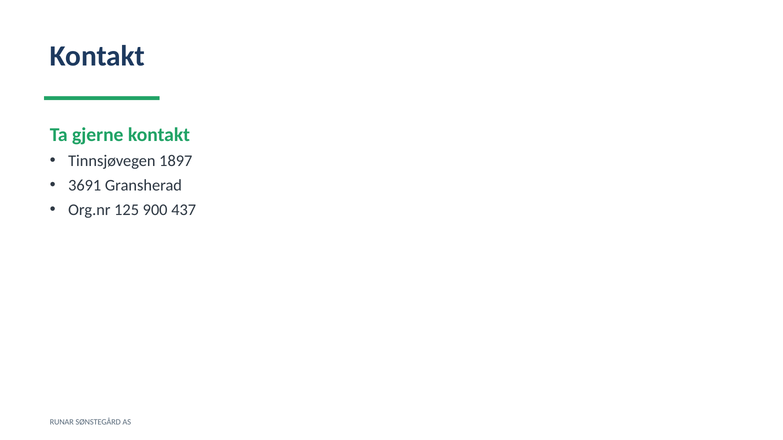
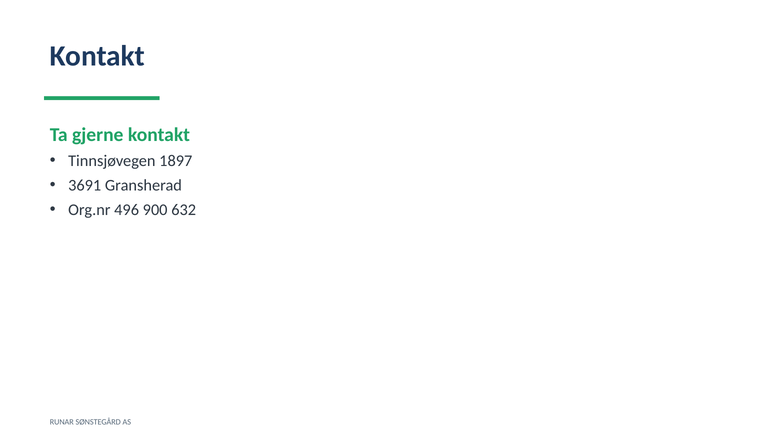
125: 125 -> 496
437: 437 -> 632
